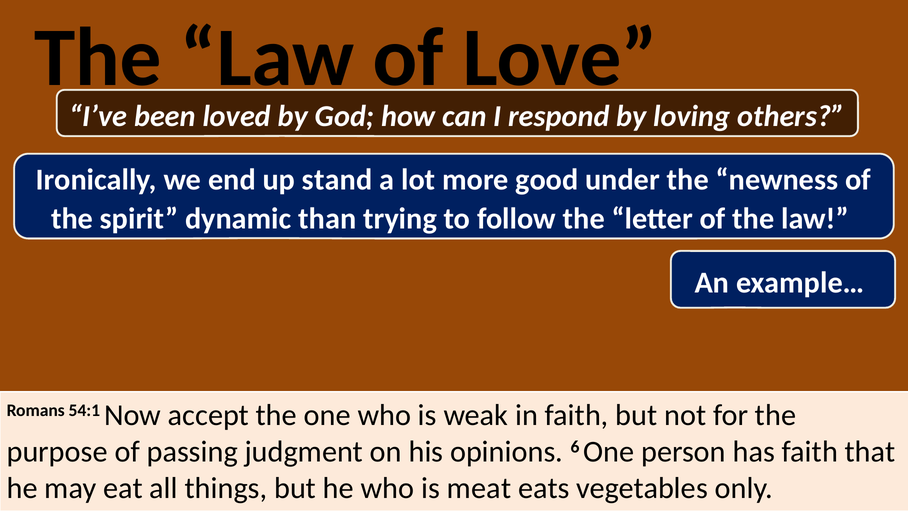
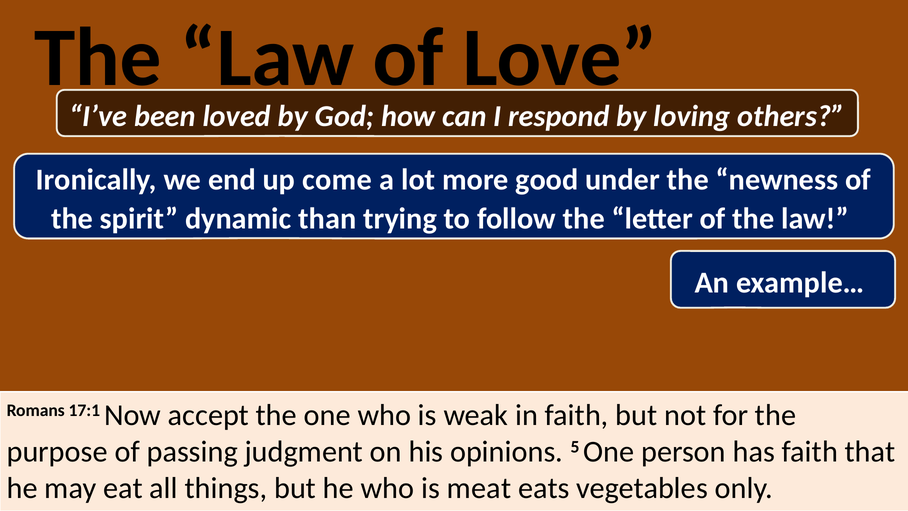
stand: stand -> come
54:1: 54:1 -> 17:1
6: 6 -> 5
